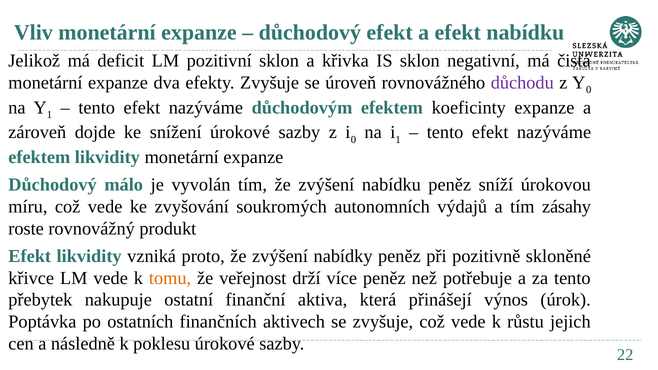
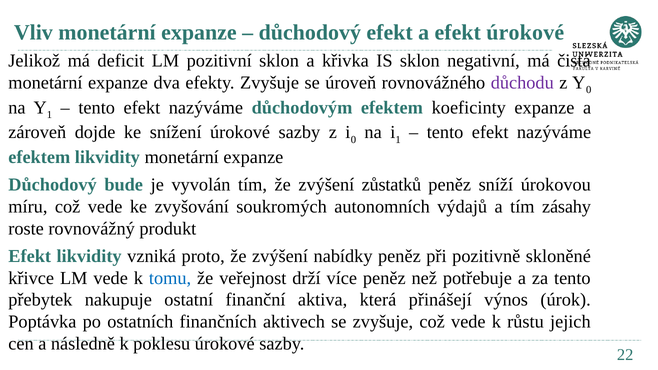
efekt nabídku: nabídku -> úrokové
málo: málo -> bude
zvýšení nabídku: nabídku -> zůstatků
tomu colour: orange -> blue
